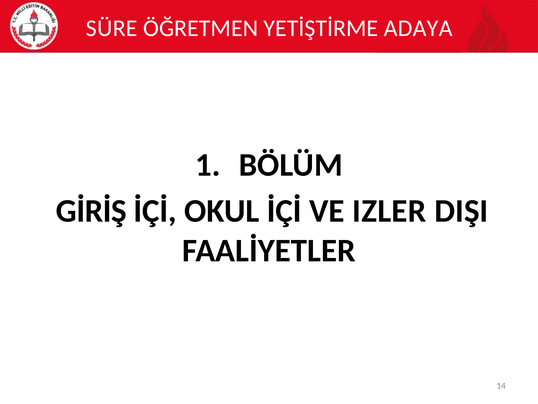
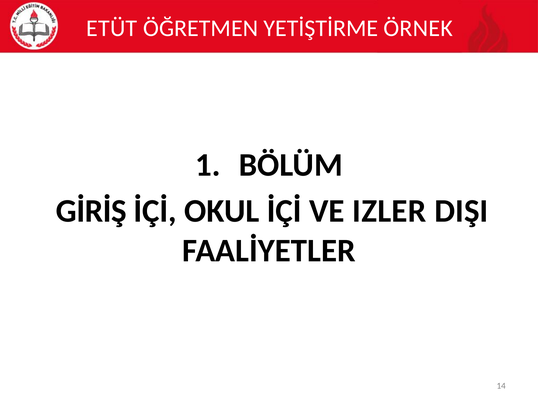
SÜRE: SÜRE -> ETÜT
ADAYA: ADAYA -> ÖRNEK
